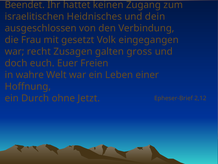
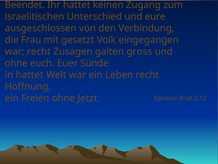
Heidnisches: Heidnisches -> Unterschied
dein: dein -> eure
doch at (16, 63): doch -> ohne
Freien: Freien -> Sünde
in wahre: wahre -> hattet
Leben einer: einer -> recht
Durch: Durch -> Freien
